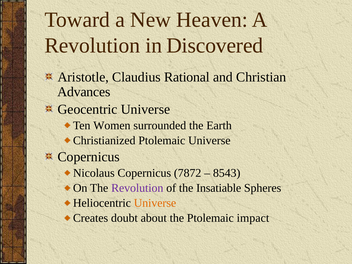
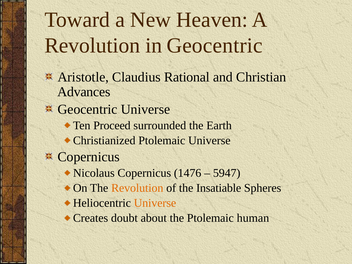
in Discovered: Discovered -> Geocentric
Women: Women -> Proceed
7872: 7872 -> 1476
8543: 8543 -> 5947
Revolution at (137, 188) colour: purple -> orange
impact: impact -> human
